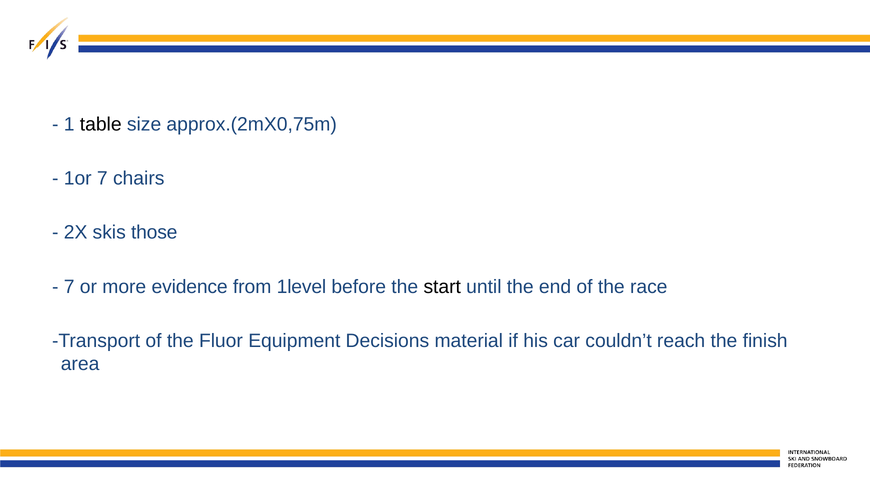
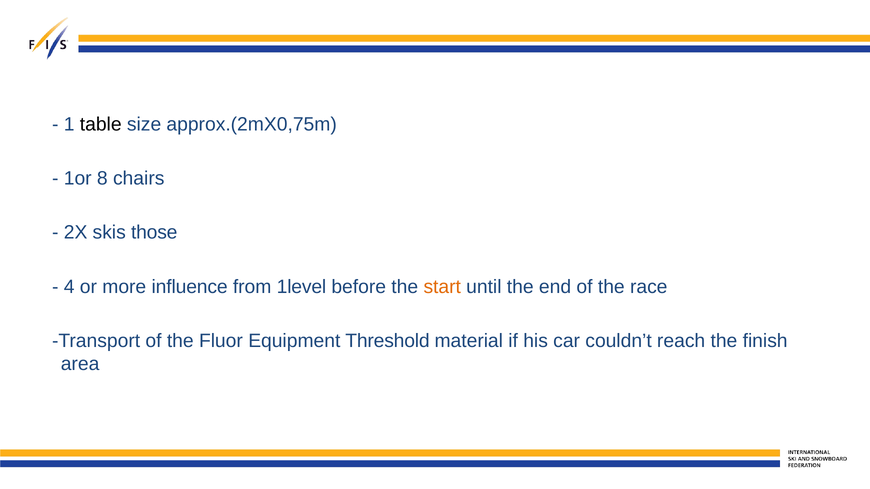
1or 7: 7 -> 8
7 at (69, 287): 7 -> 4
evidence: evidence -> influence
start colour: black -> orange
Decisions: Decisions -> Threshold
